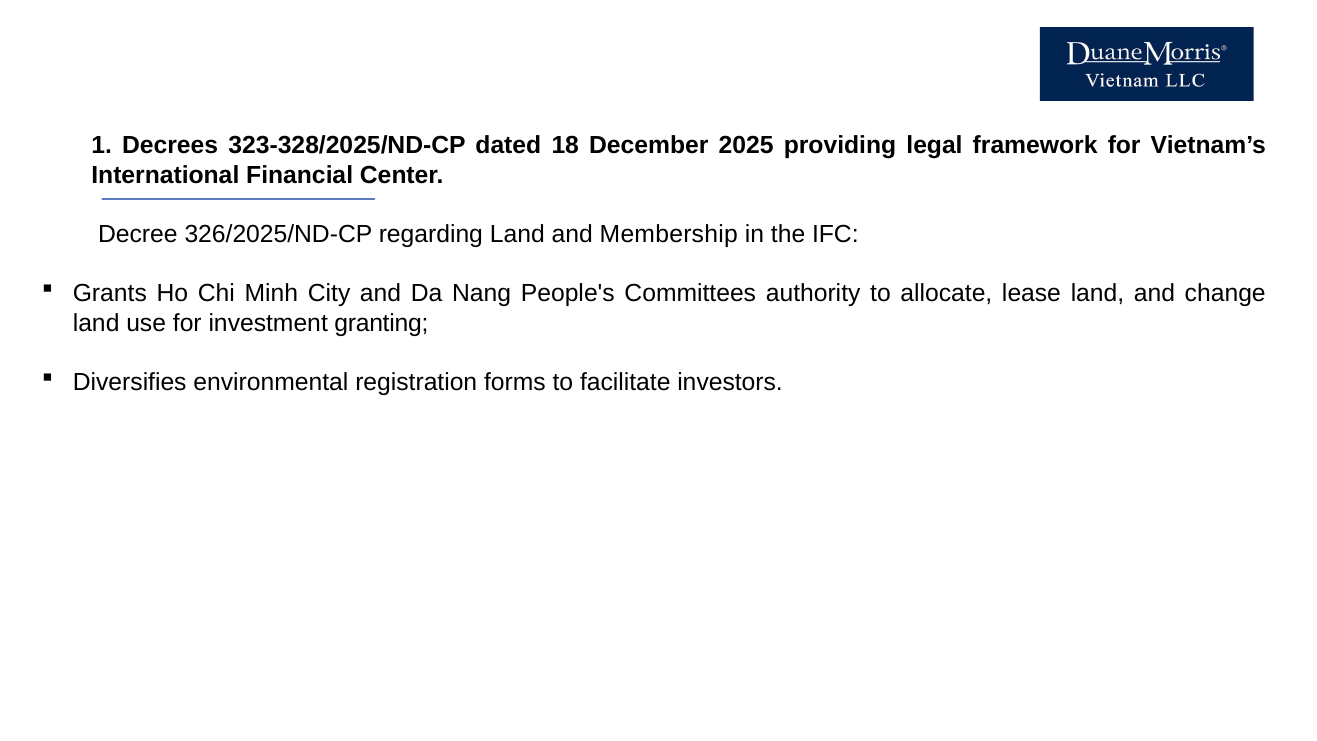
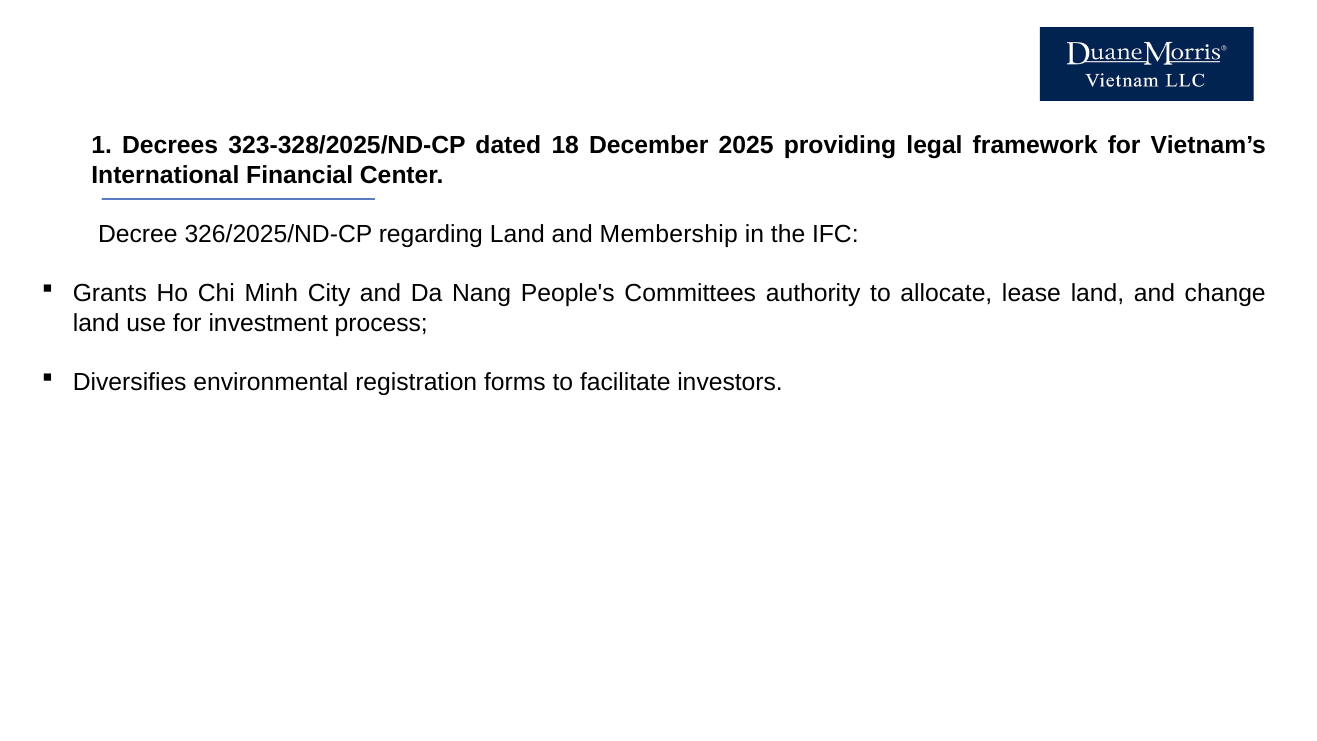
granting: granting -> process
